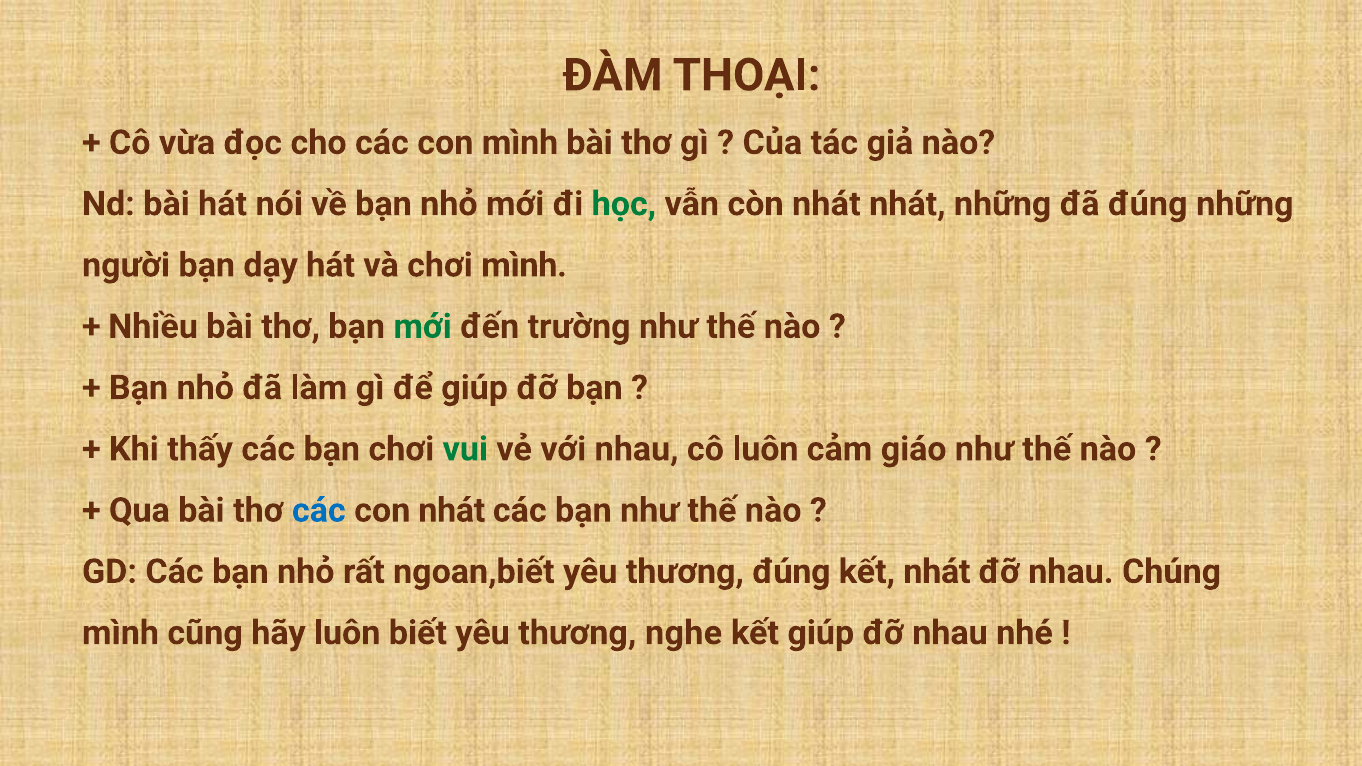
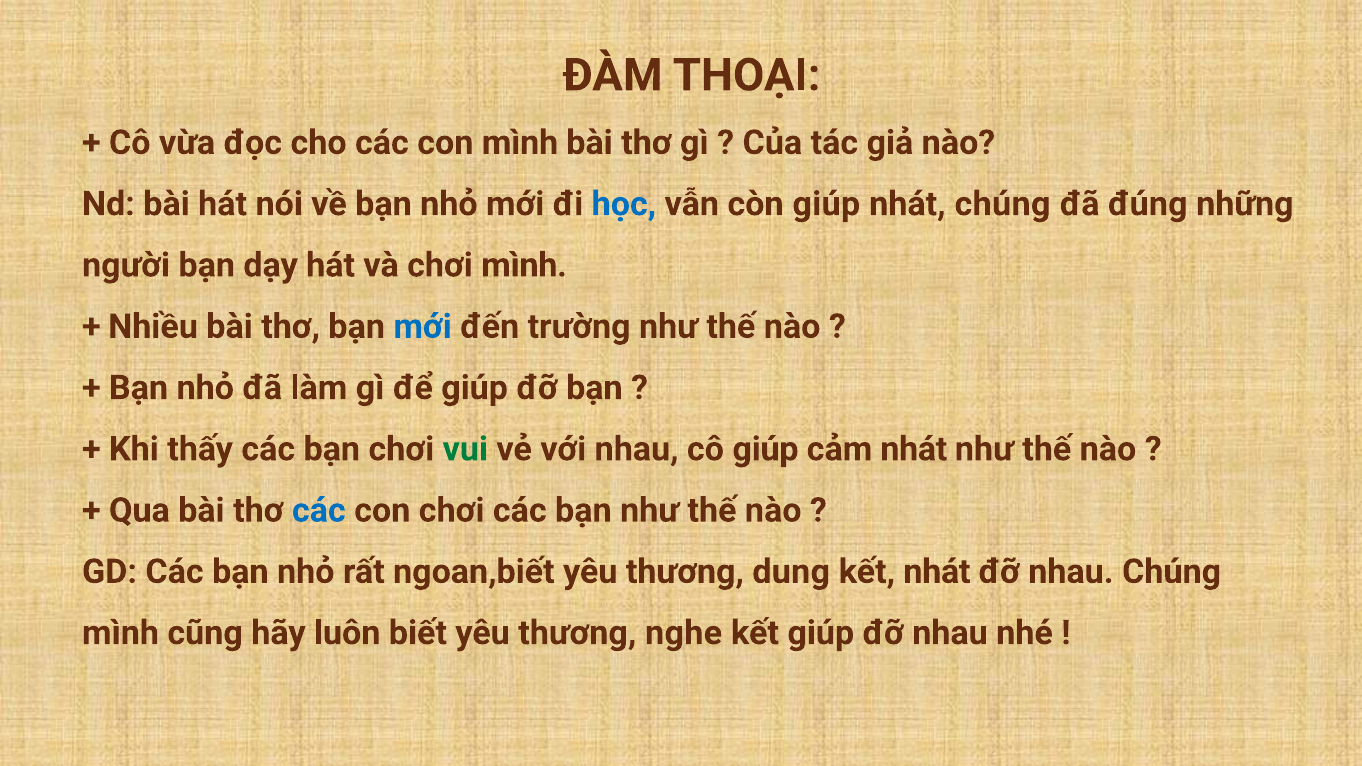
học colour: green -> blue
còn nhát: nhát -> giúp
nhát những: những -> chúng
mới at (423, 327) colour: green -> blue
cô luôn: luôn -> giúp
cảm giáo: giáo -> nhát
con nhát: nhát -> chơi
thương đúng: đúng -> dung
